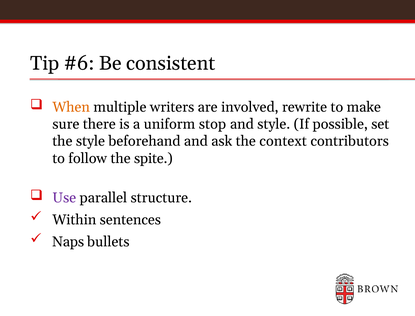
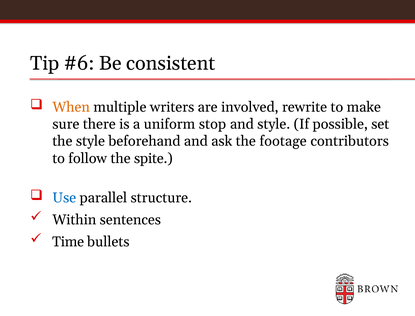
context: context -> footage
Use colour: purple -> blue
Naps: Naps -> Time
